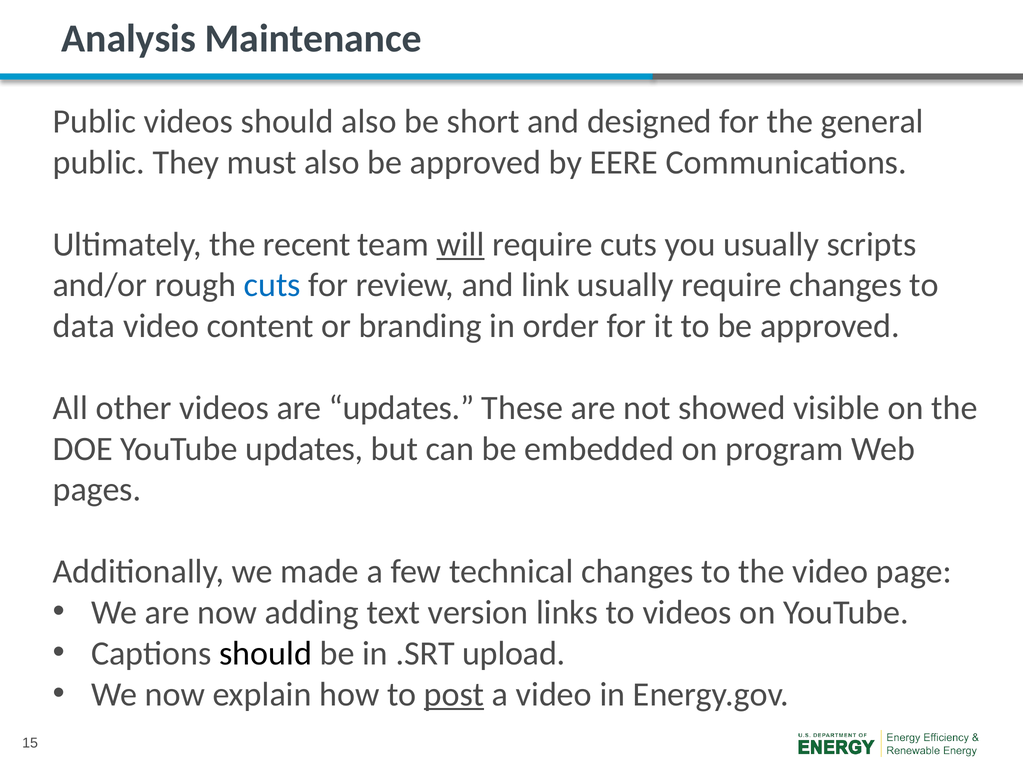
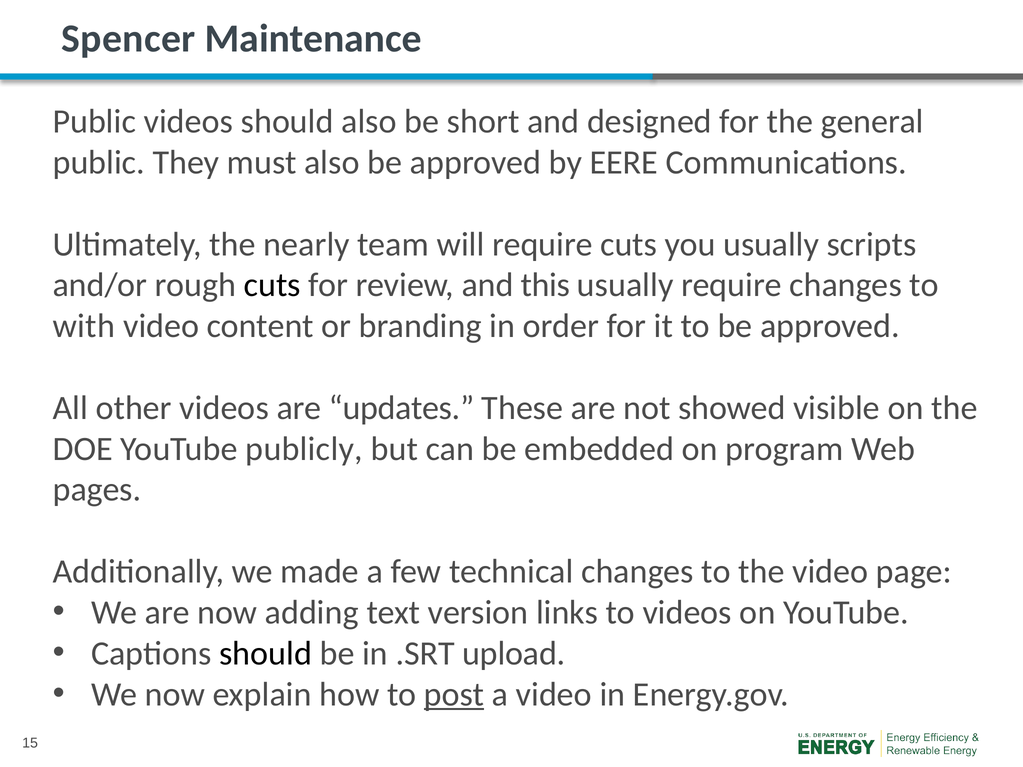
Analysis: Analysis -> Spencer
recent: recent -> nearly
will underline: present -> none
cuts at (272, 285) colour: blue -> black
link: link -> this
data: data -> with
YouTube updates: updates -> publicly
